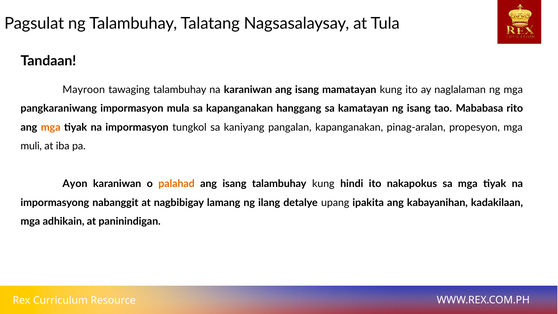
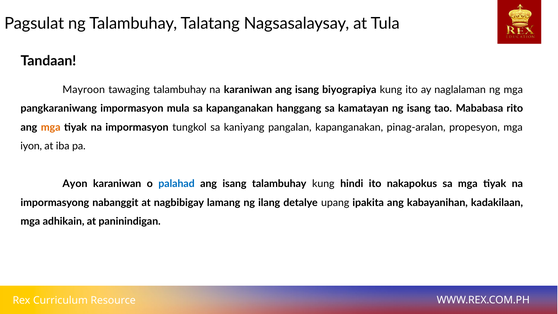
mamatayan: mamatayan -> biyograpiya
muli: muli -> iyon
palahad colour: orange -> blue
